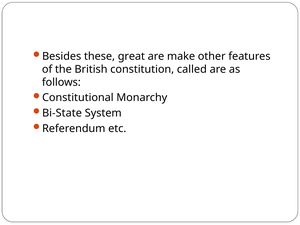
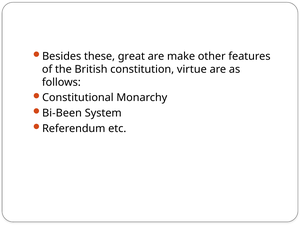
called: called -> virtue
Bi-State: Bi-State -> Bi-Been
